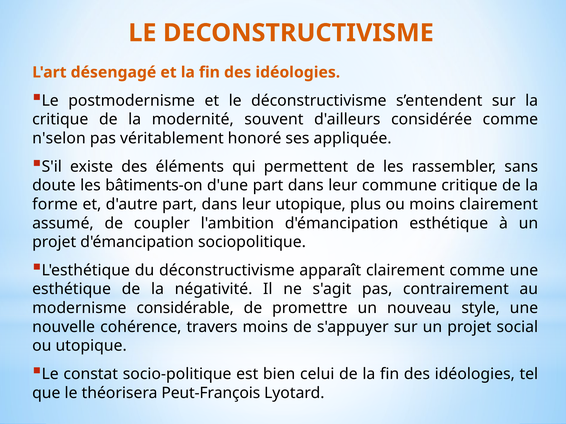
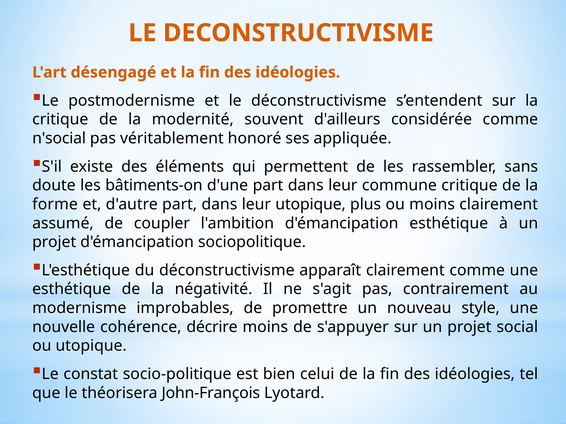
n'selon: n'selon -> n'social
considérable: considérable -> improbables
travers: travers -> décrire
Peut-François: Peut-François -> John-François
